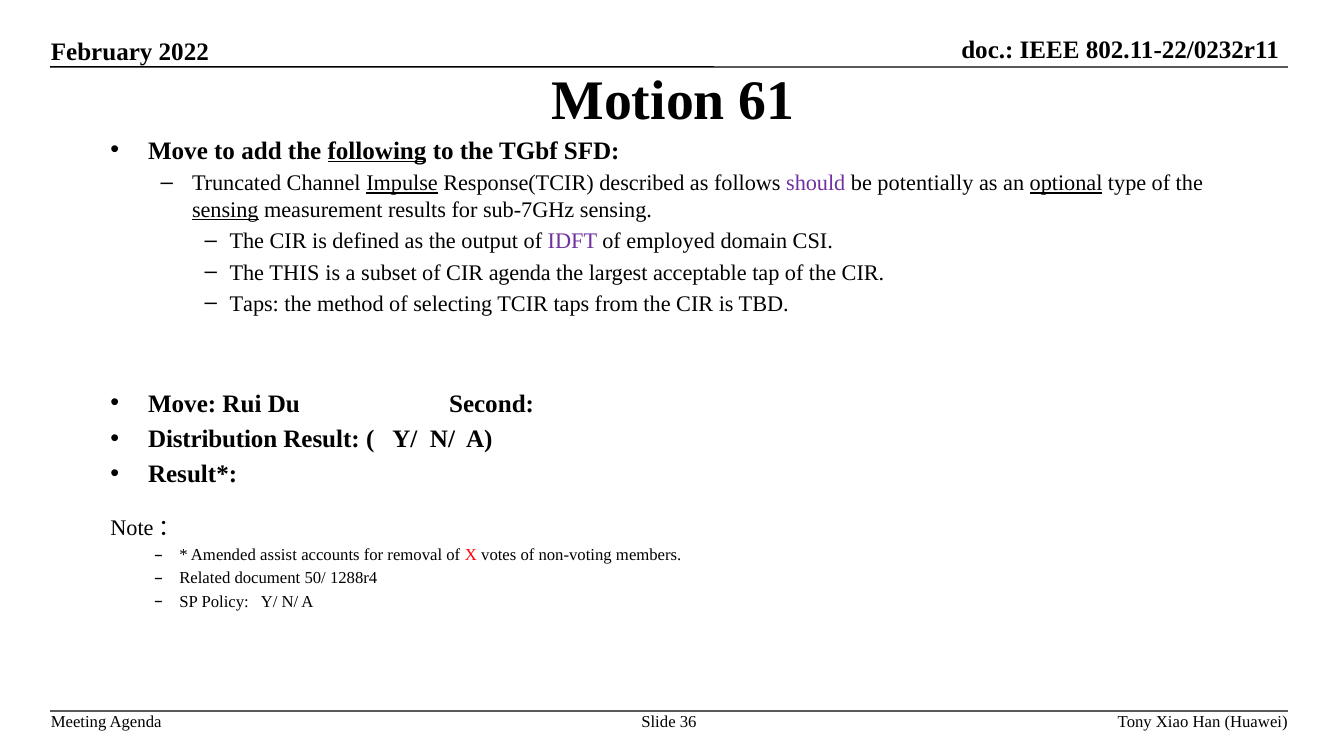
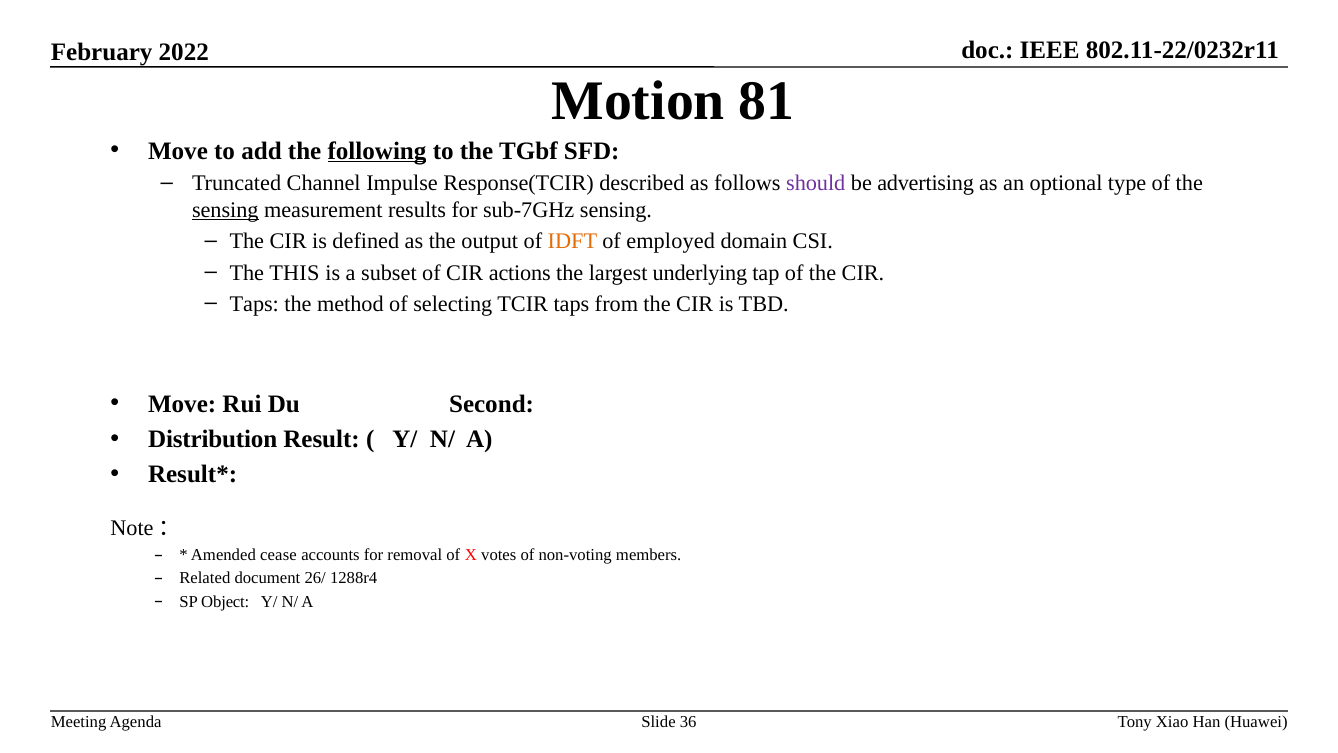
61: 61 -> 81
Impulse underline: present -> none
potentially: potentially -> advertising
optional underline: present -> none
IDFT colour: purple -> orange
CIR agenda: agenda -> actions
acceptable: acceptable -> underlying
assist: assist -> cease
50/: 50/ -> 26/
Policy: Policy -> Object
